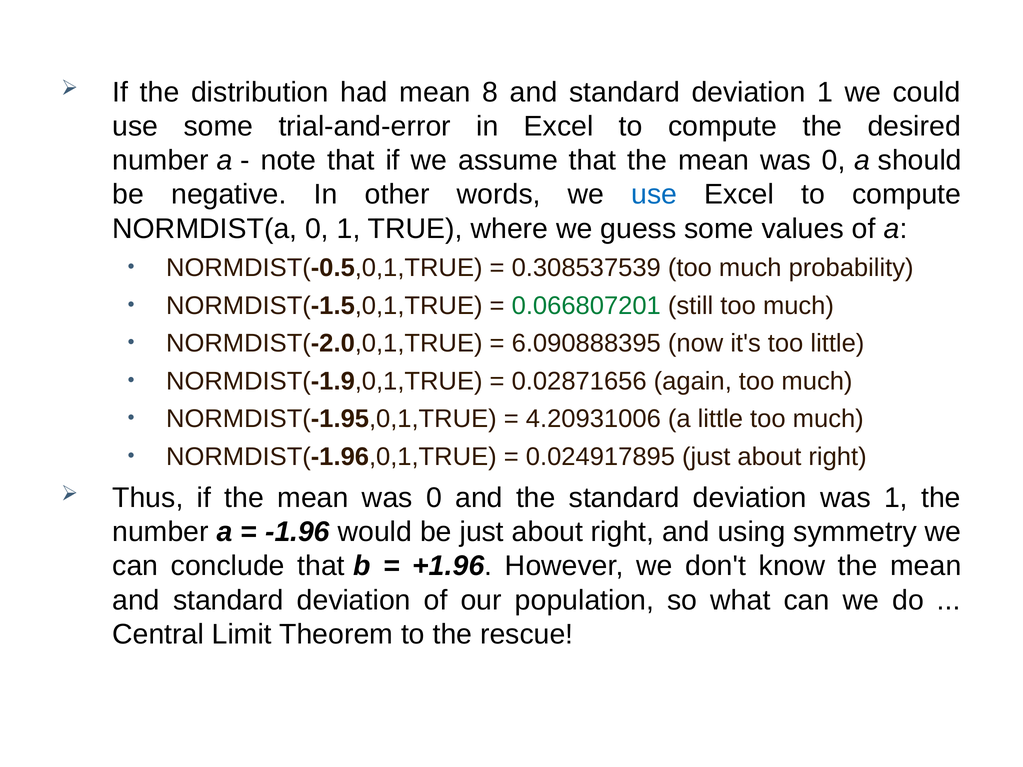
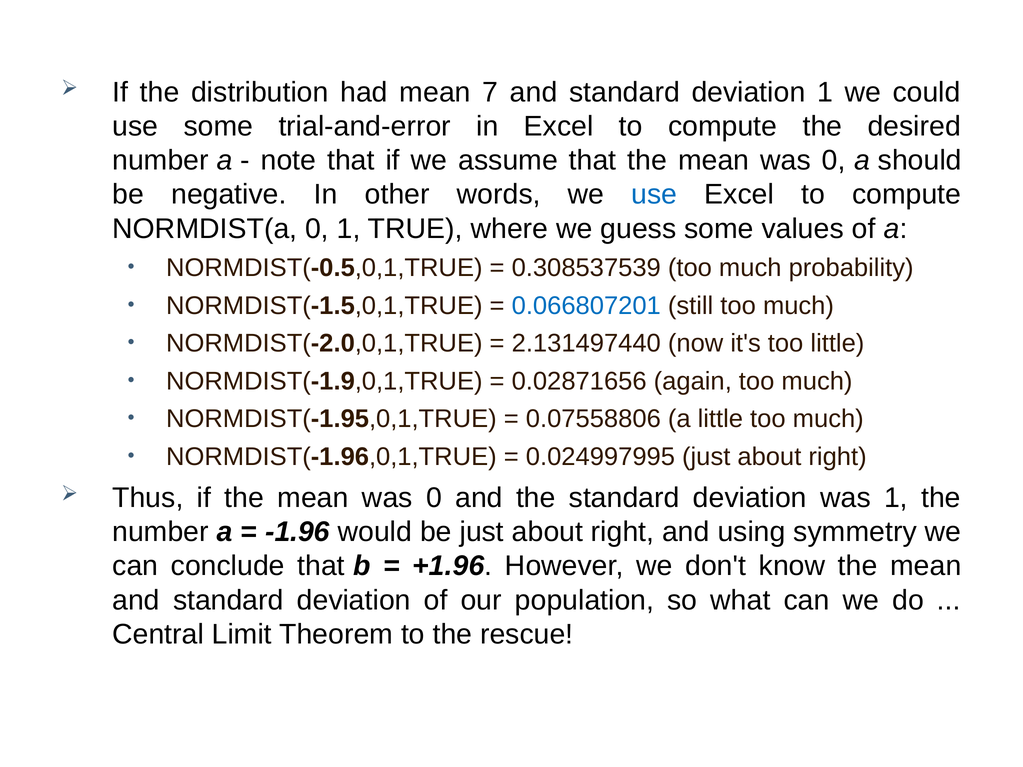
8: 8 -> 7
0.066807201 colour: green -> blue
6.090888395: 6.090888395 -> 2.131497440
4.20931006: 4.20931006 -> 0.07558806
0.024917895: 0.024917895 -> 0.024997995
